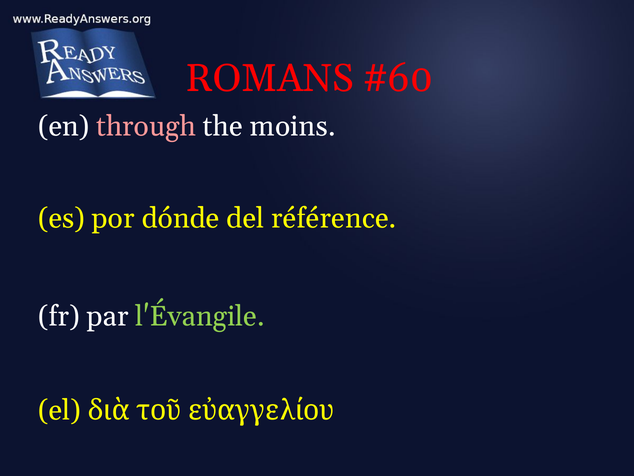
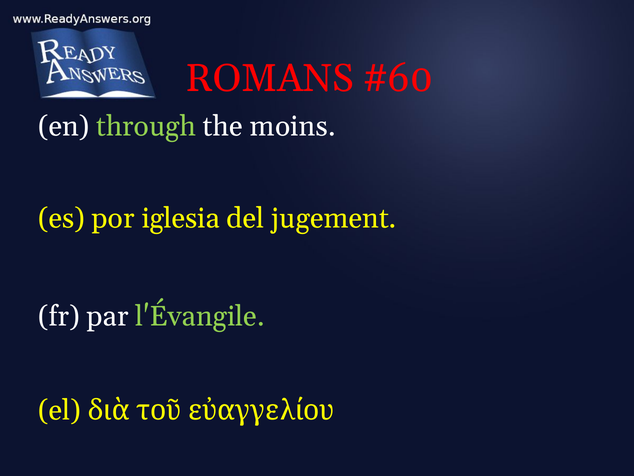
through colour: pink -> light green
dónde: dónde -> iglesia
référence: référence -> jugement
